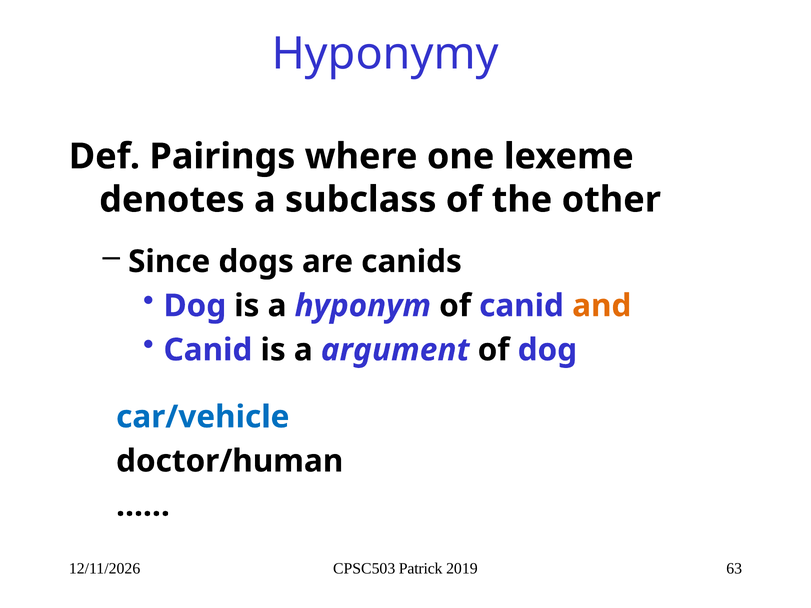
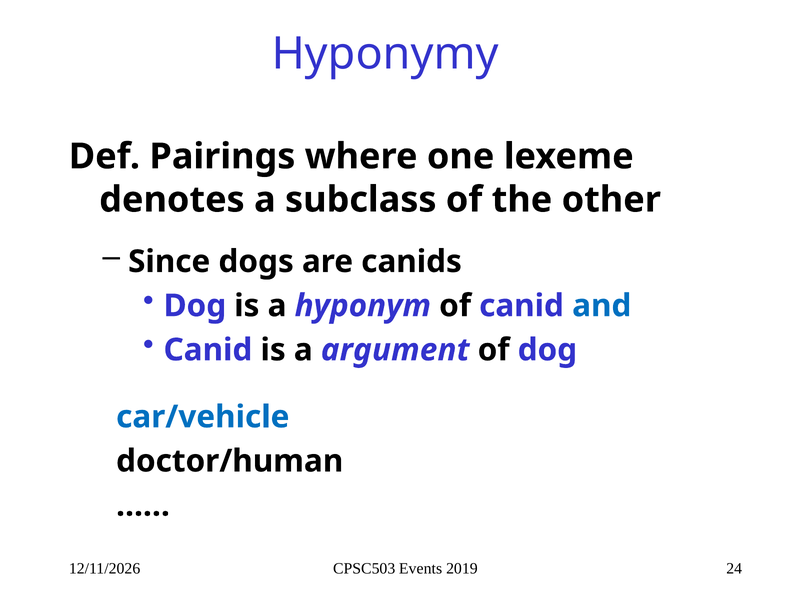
and colour: orange -> blue
Patrick: Patrick -> Events
63: 63 -> 24
